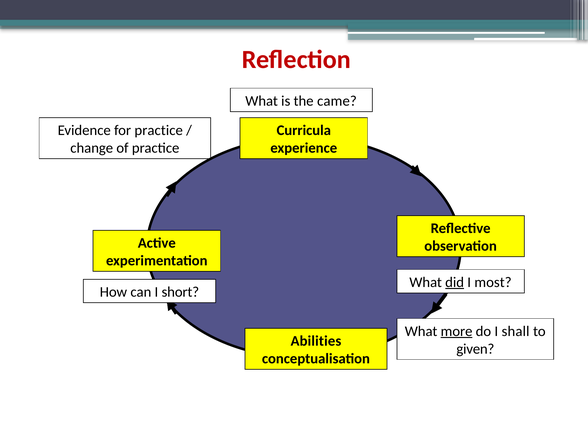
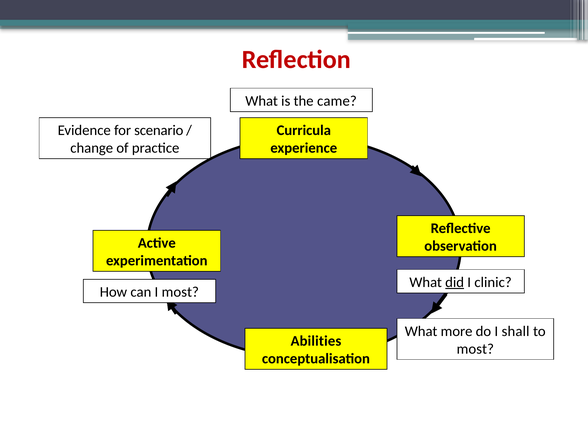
for practice: practice -> scenario
most: most -> clinic
I short: short -> most
more underline: present -> none
given at (475, 349): given -> most
